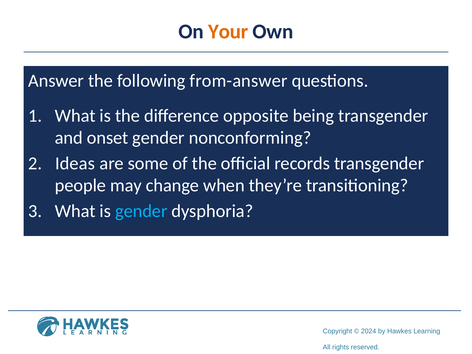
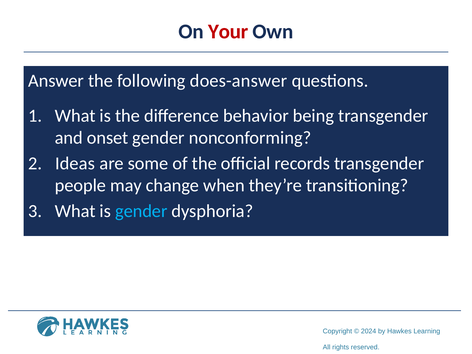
Your colour: orange -> red
from-answer: from-answer -> does-answer
opposite: opposite -> behavior
